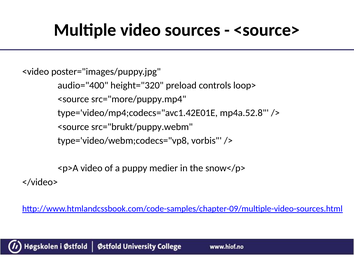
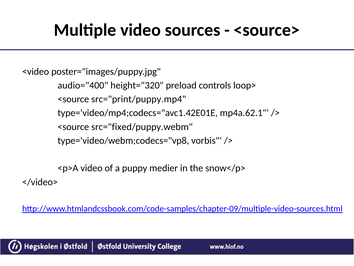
src="more/puppy.mp4: src="more/puppy.mp4 -> src="print/puppy.mp4
mp4a.52.8: mp4a.52.8 -> mp4a.62.1
src="brukt/puppy.webm: src="brukt/puppy.webm -> src="fixed/puppy.webm
